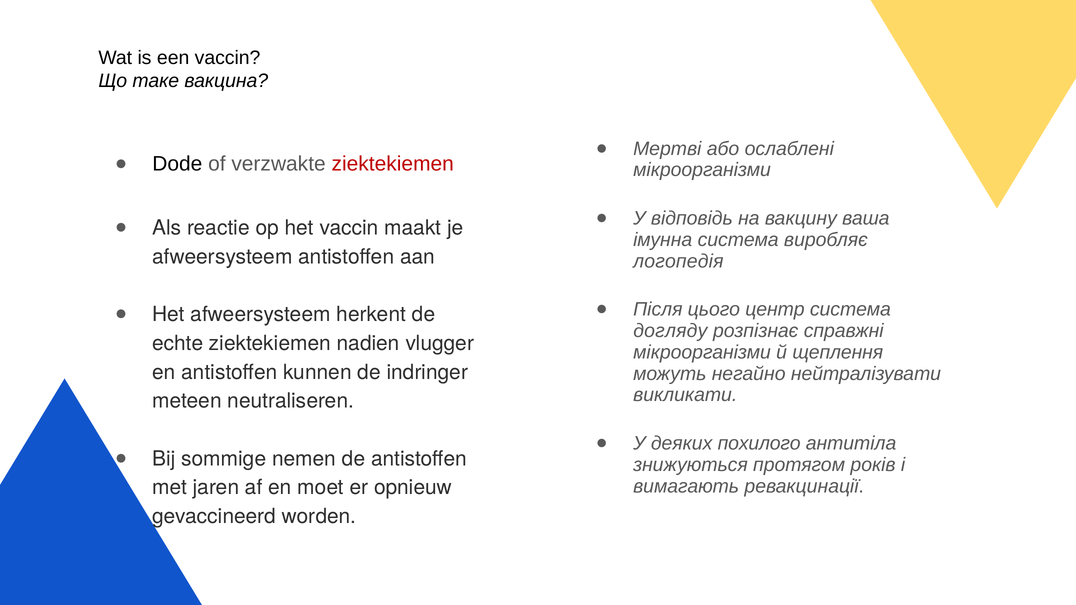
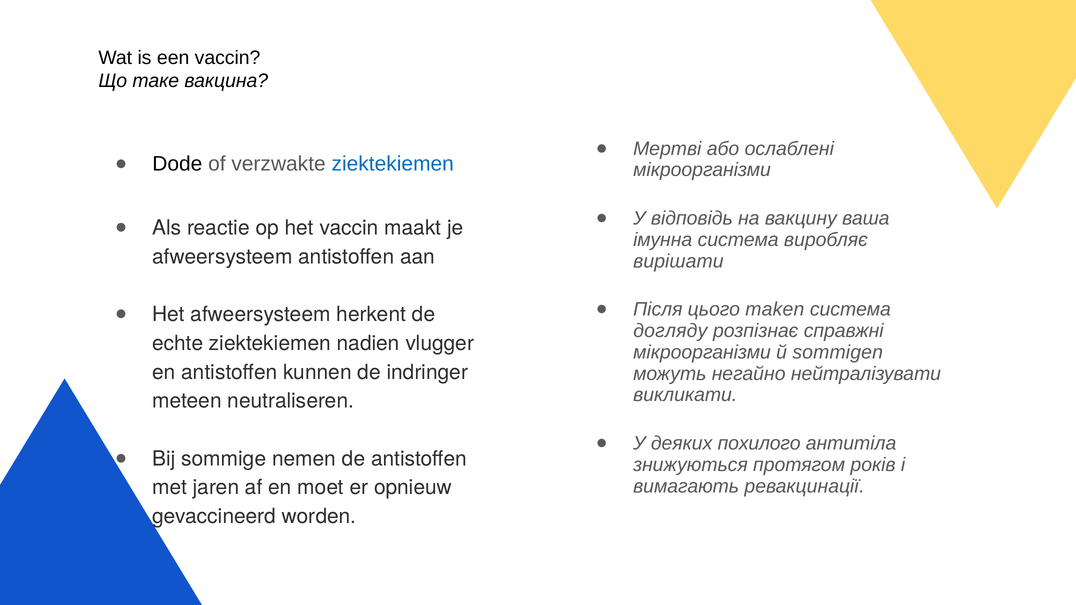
ziektekiemen at (393, 164) colour: red -> blue
логопедія: логопедія -> вирішати
центр: центр -> maken
щеплення: щеплення -> sommigen
